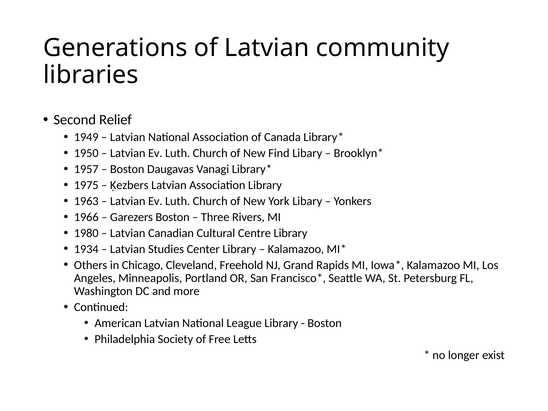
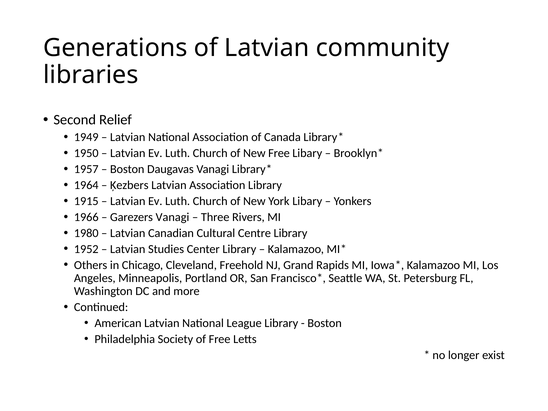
New Find: Find -> Free
1975: 1975 -> 1964
1963: 1963 -> 1915
Garezers Boston: Boston -> Vanagi
1934: 1934 -> 1952
